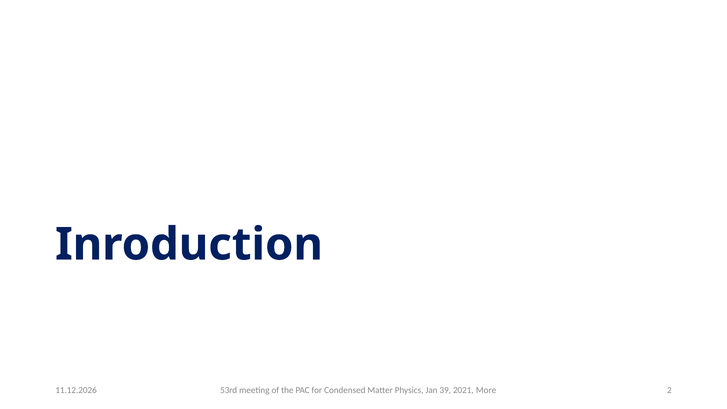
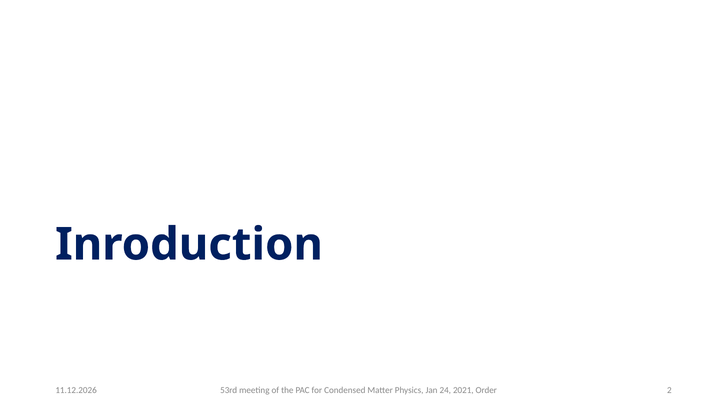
39: 39 -> 24
More: More -> Order
